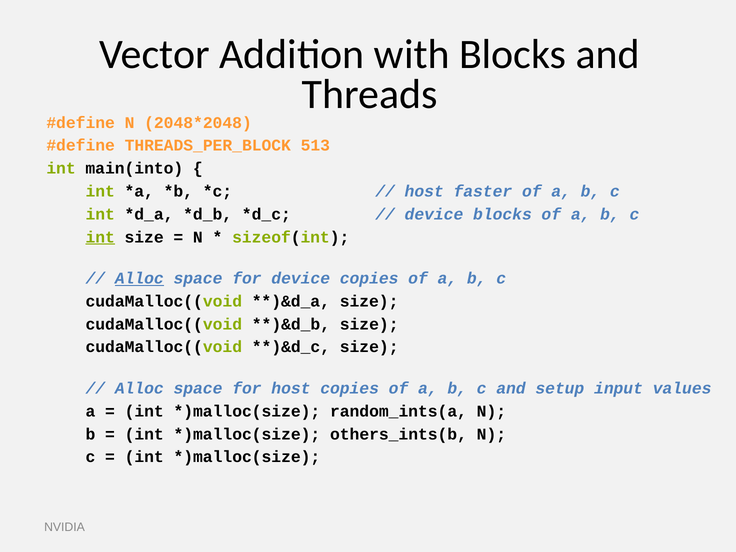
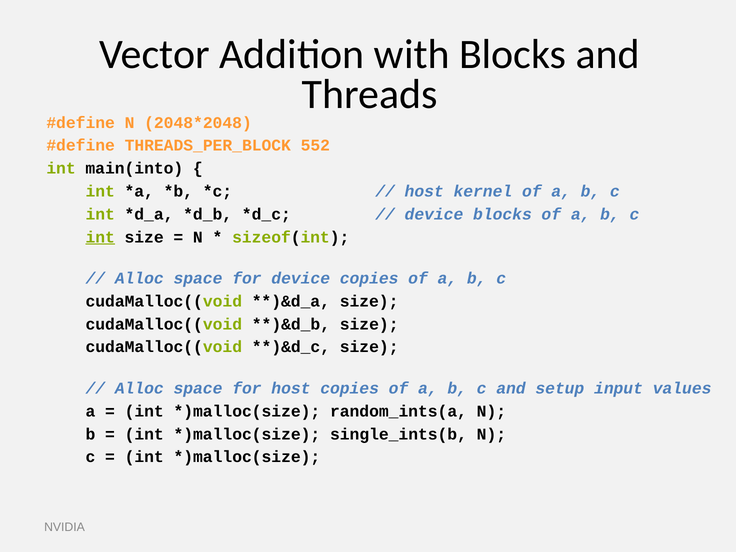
513: 513 -> 552
faster: faster -> kernel
Alloc at (139, 278) underline: present -> none
others_ints(b: others_ints(b -> single_ints(b
